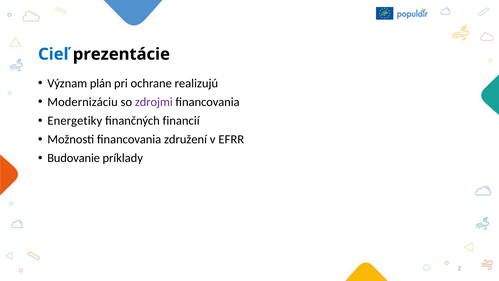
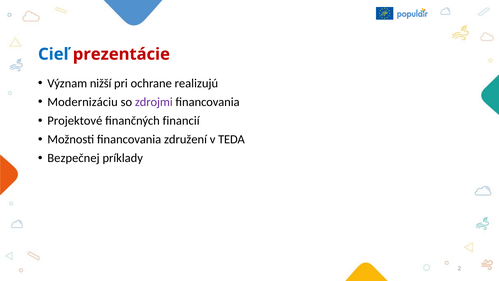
prezentácie colour: black -> red
plán: plán -> nižší
Energetiky: Energetiky -> Projektové
EFRR: EFRR -> TEDA
Budovanie: Budovanie -> Bezpečnej
